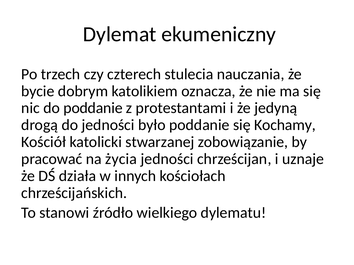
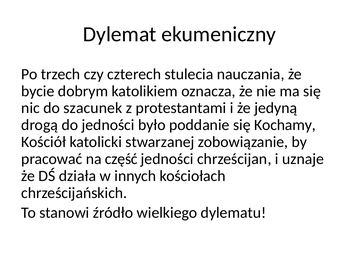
do poddanie: poddanie -> szacunek
życia: życia -> część
